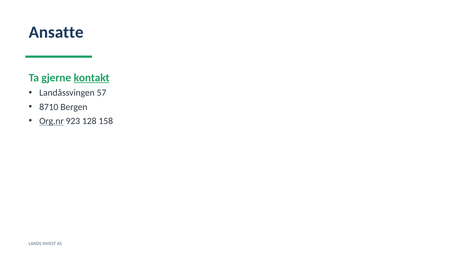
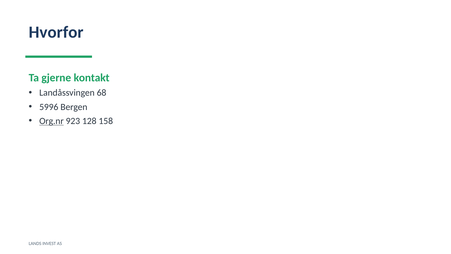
Ansatte: Ansatte -> Hvorfor
kontakt underline: present -> none
57: 57 -> 68
8710: 8710 -> 5996
